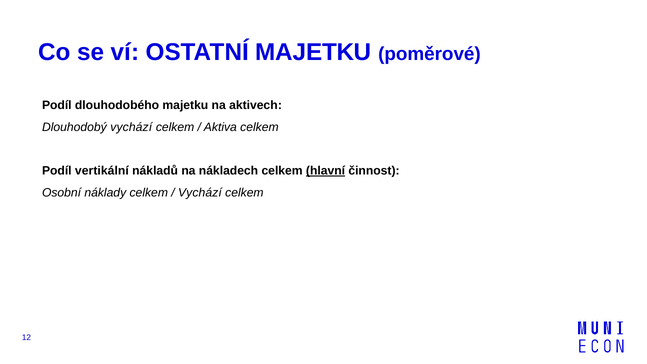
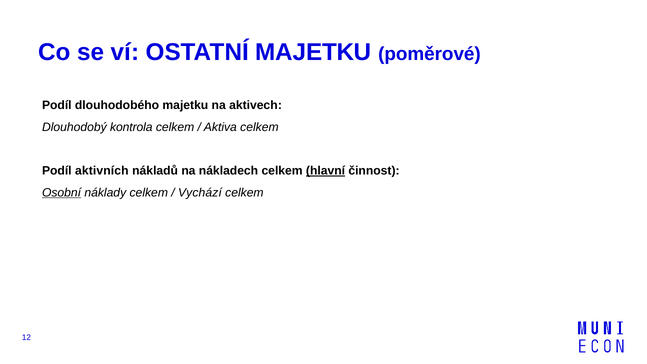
Dlouhodobý vychází: vychází -> kontrola
vertikální: vertikální -> aktivních
Osobní underline: none -> present
